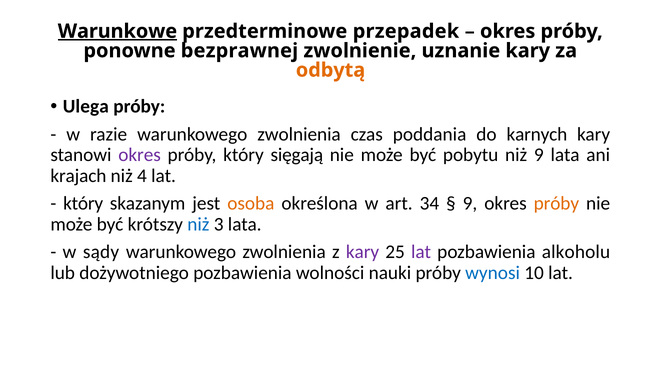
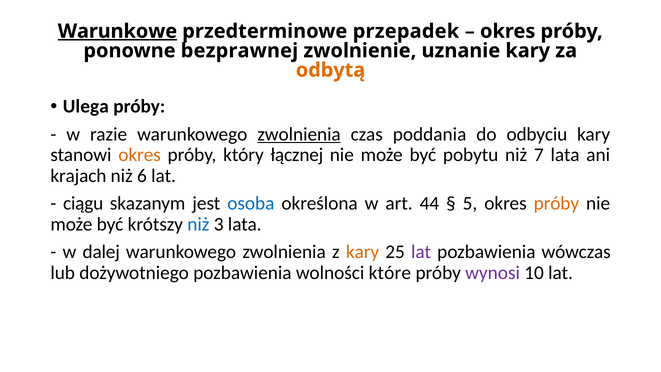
zwolnienia at (299, 134) underline: none -> present
karnych: karnych -> odbyciu
okres at (140, 155) colour: purple -> orange
sięgają: sięgają -> łącznej
niż 9: 9 -> 7
4: 4 -> 6
który at (83, 203): który -> ciągu
osoba colour: orange -> blue
34: 34 -> 44
9 at (470, 203): 9 -> 5
sądy: sądy -> dalej
kary at (363, 252) colour: purple -> orange
alkoholu: alkoholu -> wówczas
nauki: nauki -> które
wynosi colour: blue -> purple
